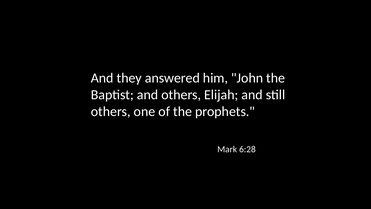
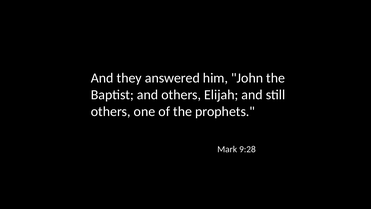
6:28: 6:28 -> 9:28
